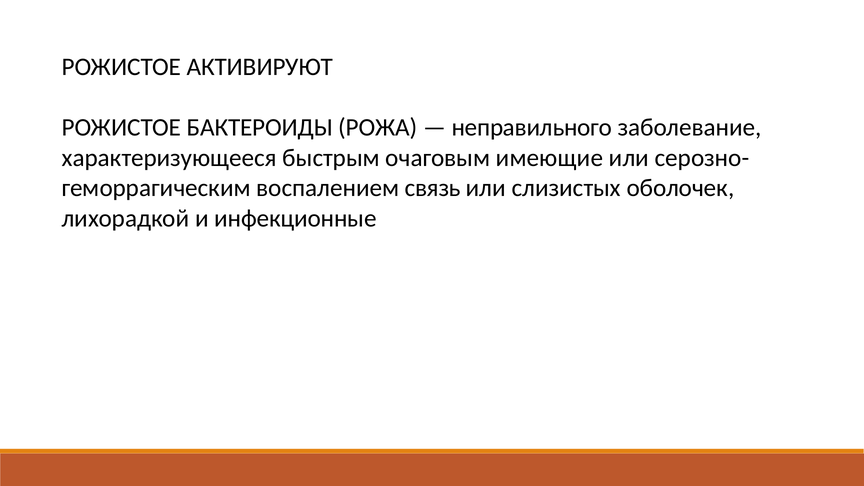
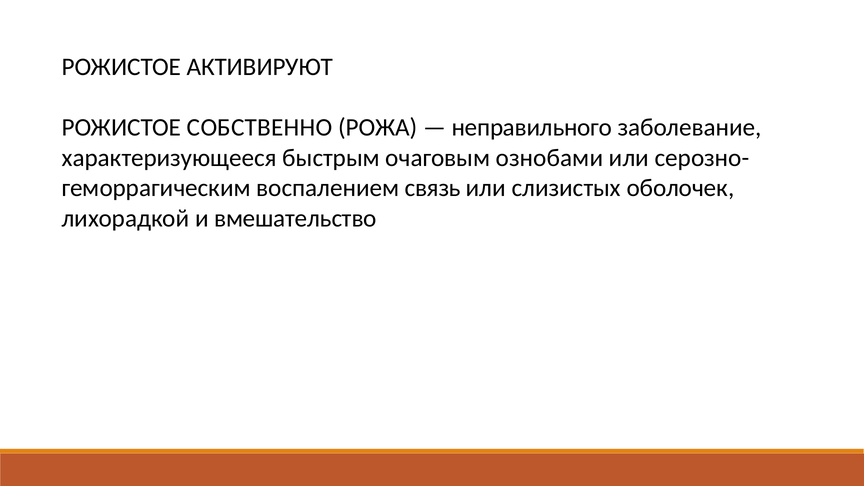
БАКТЕРОИДЫ: БАКТЕРОИДЫ -> СОБСТВЕННО
имеющие: имеющие -> ознобами
инфекционные: инфекционные -> вмешательство
